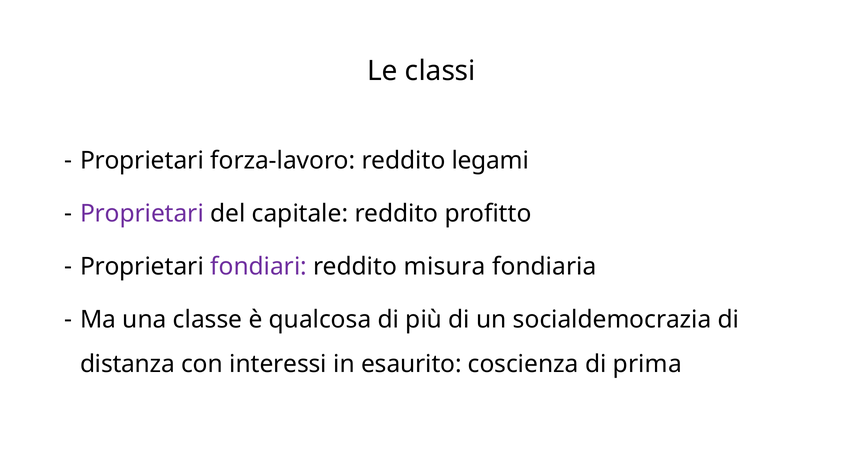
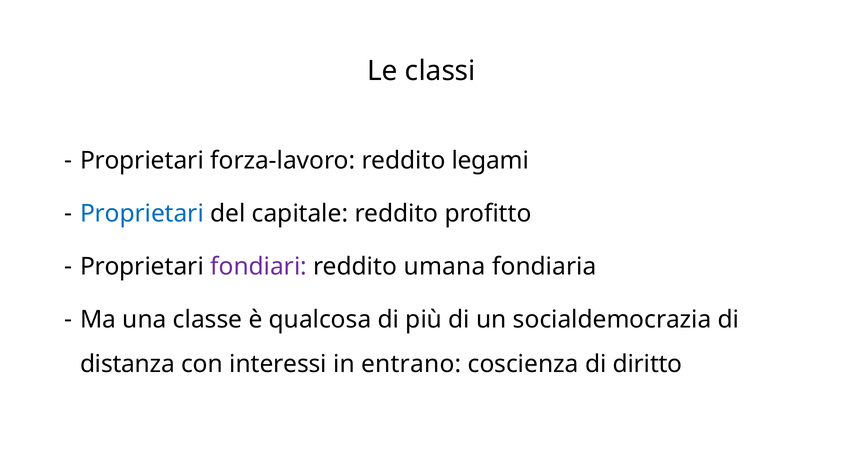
Proprietari at (142, 214) colour: purple -> blue
misura: misura -> umana
esaurito: esaurito -> entrano
prima: prima -> diritto
